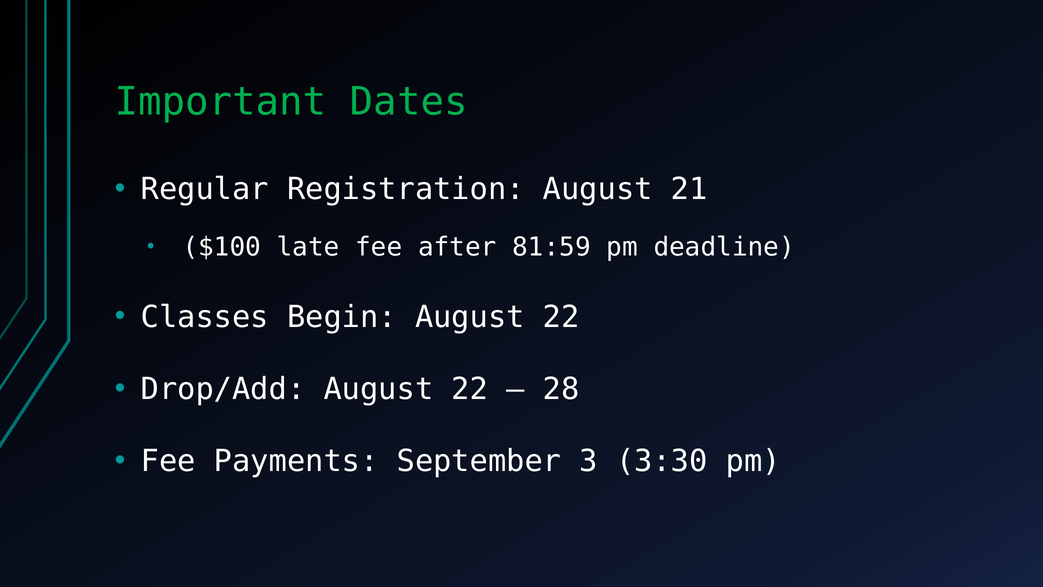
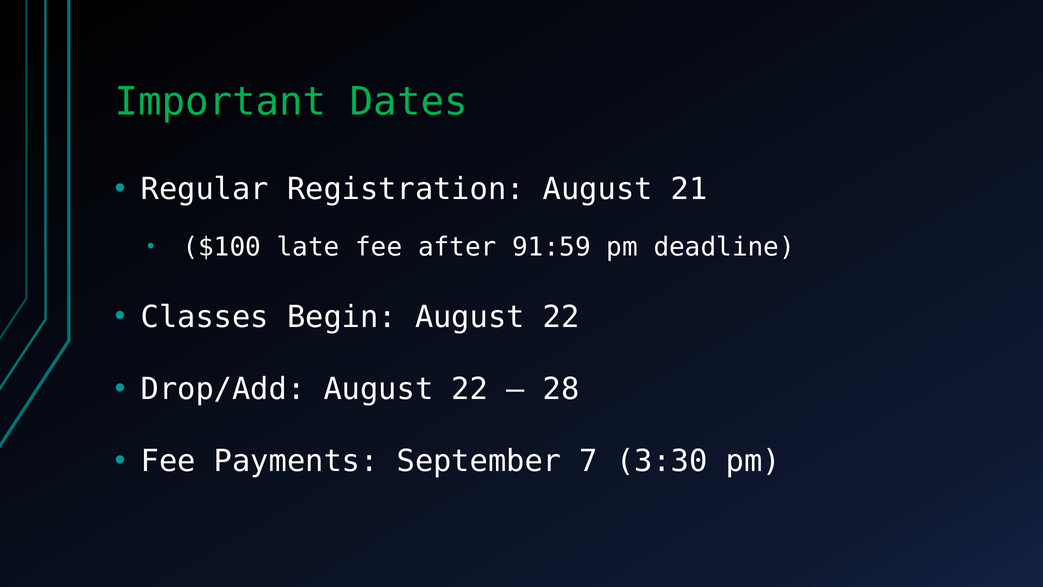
81:59: 81:59 -> 91:59
3: 3 -> 7
